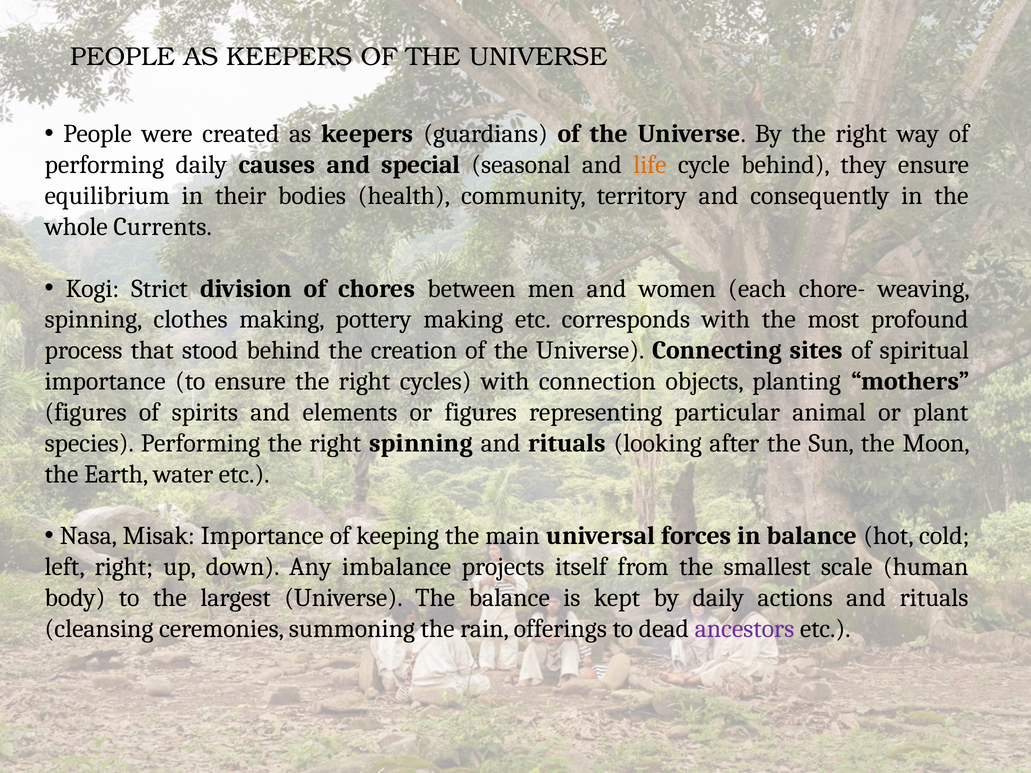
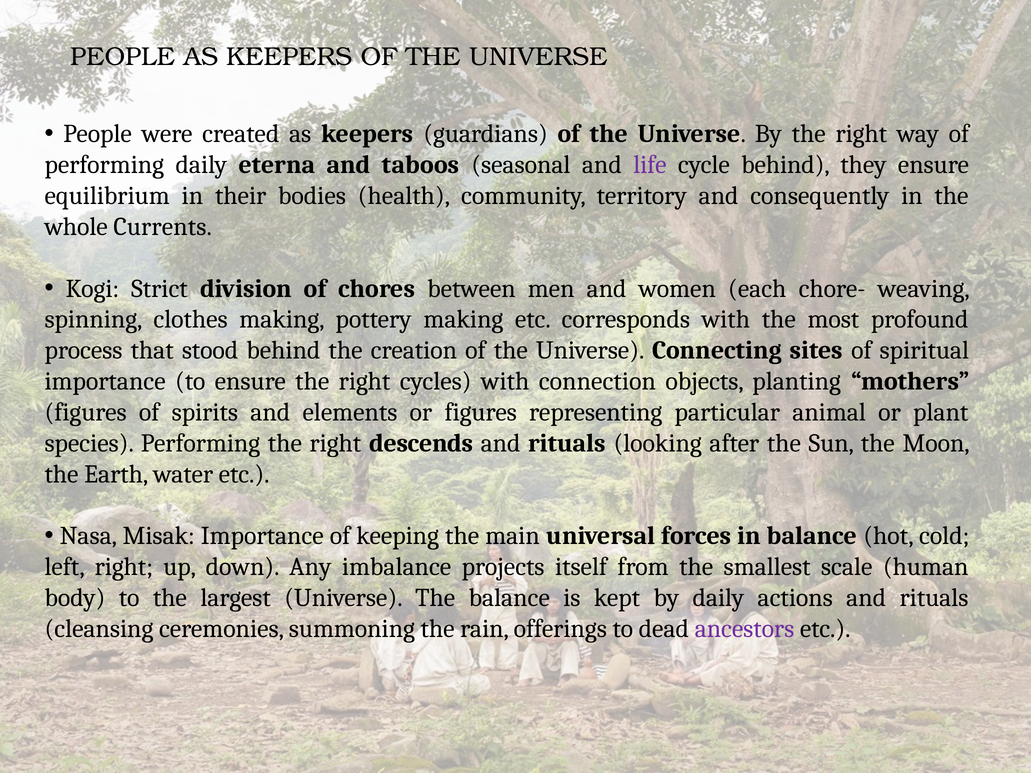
causes: causes -> eterna
special: special -> taboos
life colour: orange -> purple
right spinning: spinning -> descends
